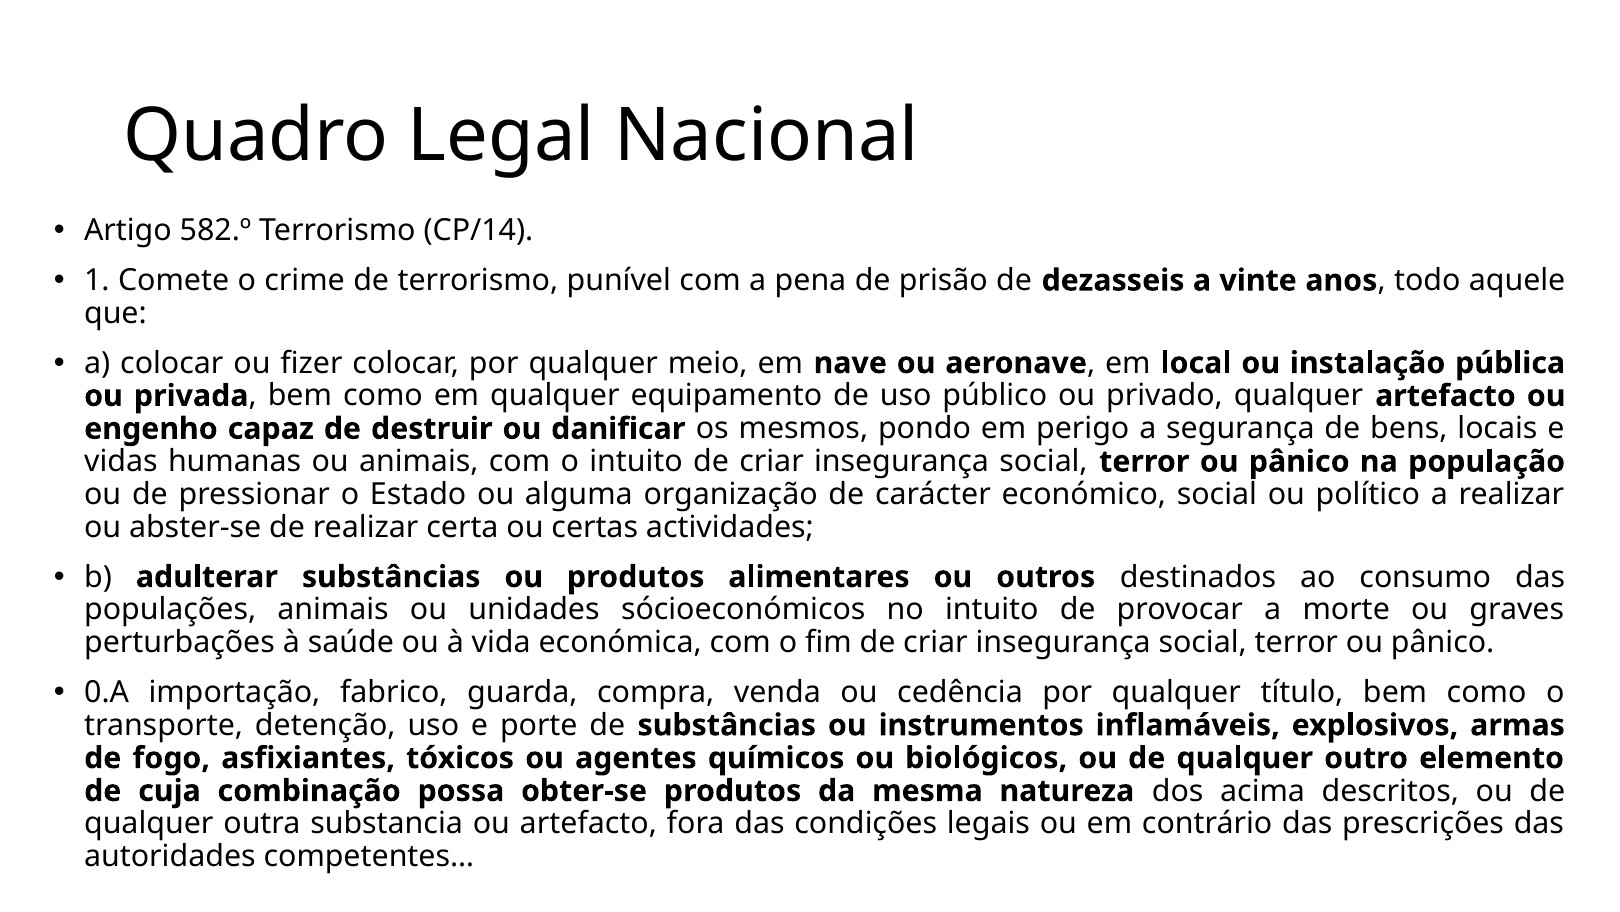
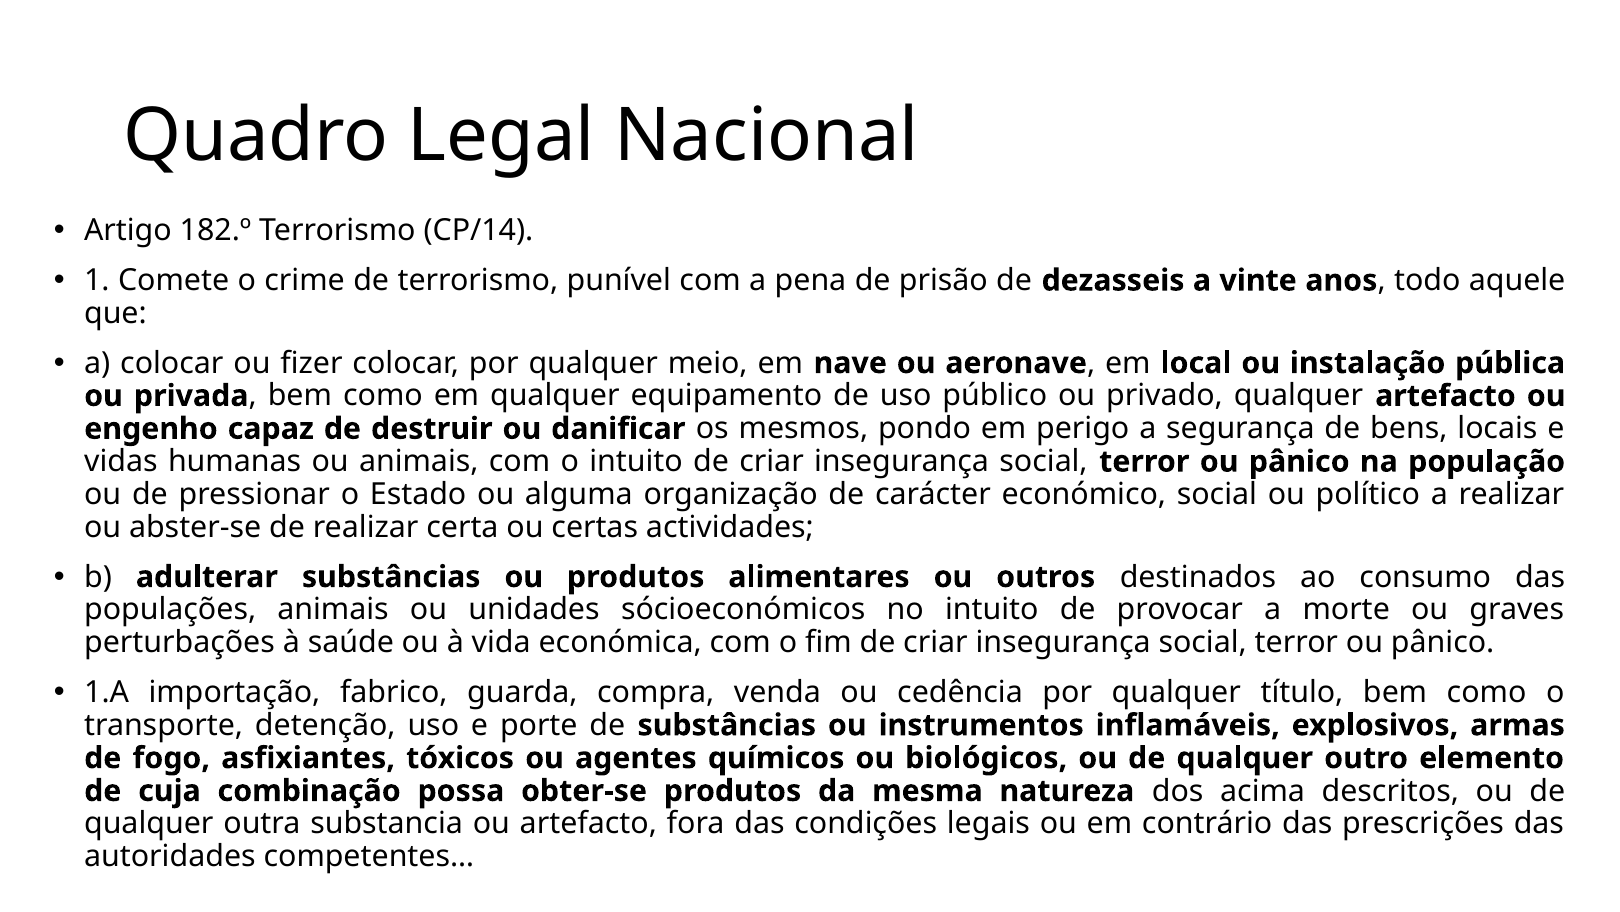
582.º: 582.º -> 182.º
0.A: 0.A -> 1.A
